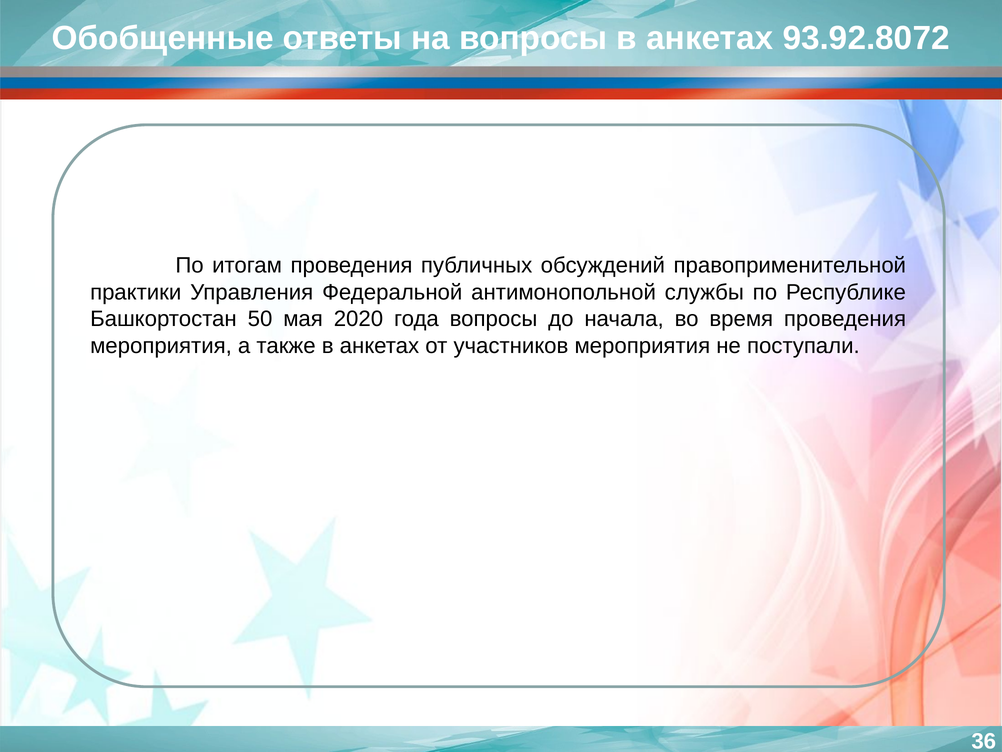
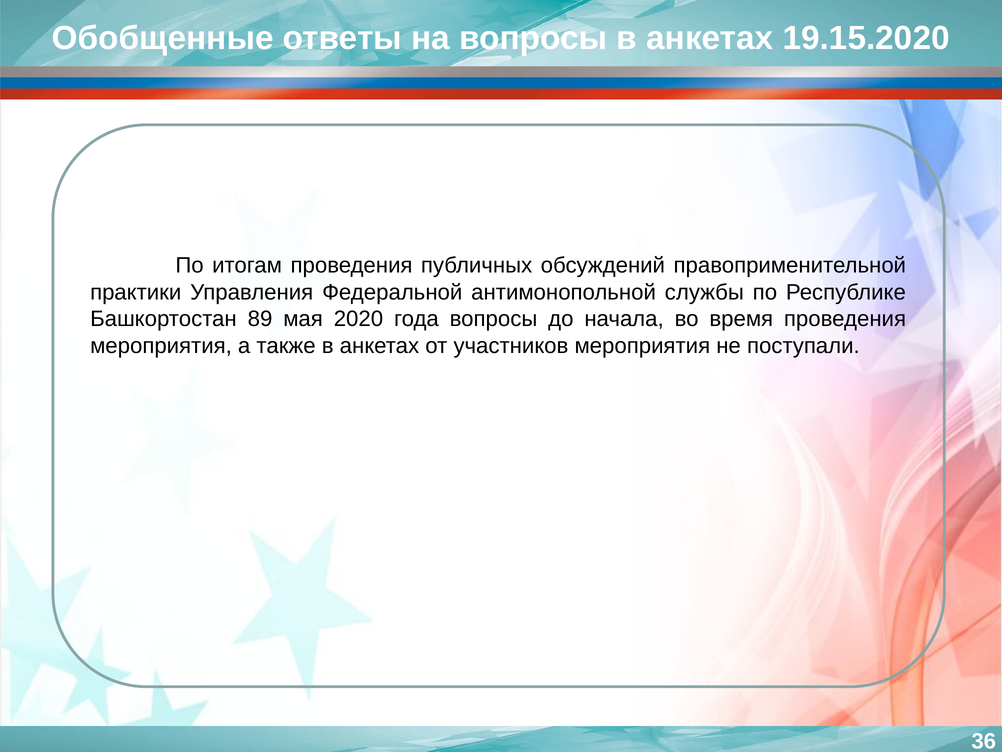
93.92.8072: 93.92.8072 -> 19.15.2020
50: 50 -> 89
